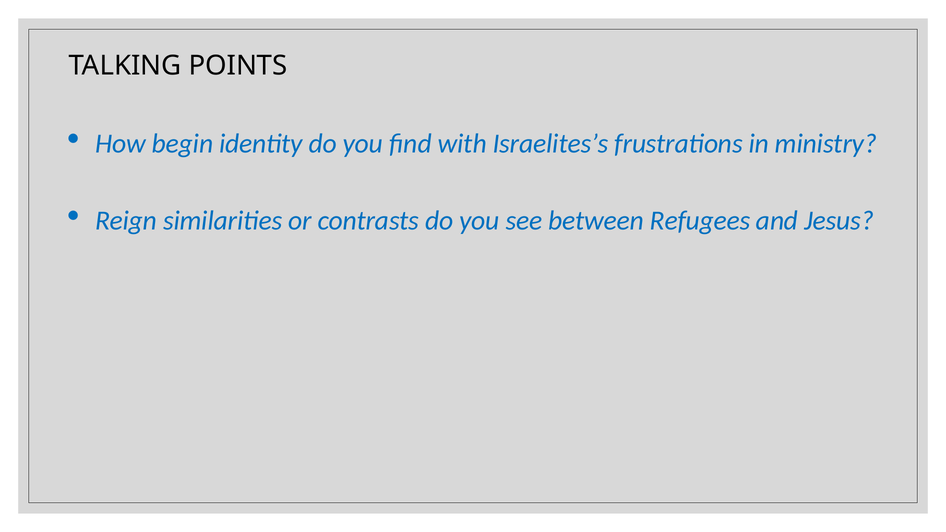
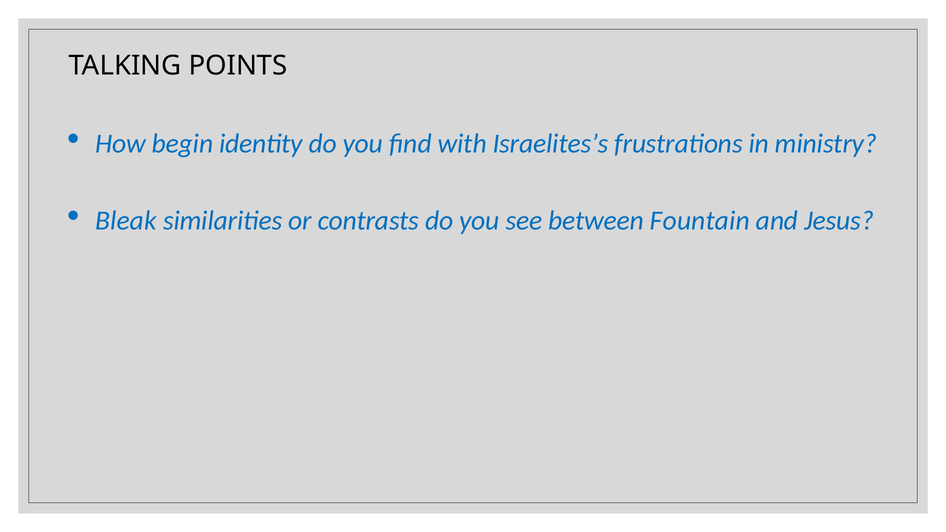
Reign: Reign -> Bleak
Refugees: Refugees -> Fountain
